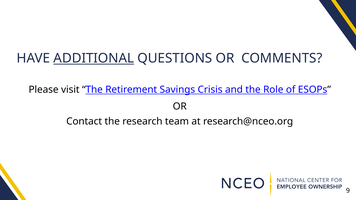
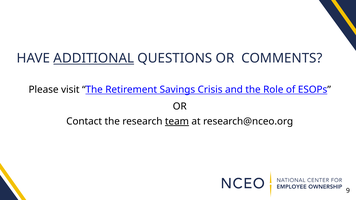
team underline: none -> present
